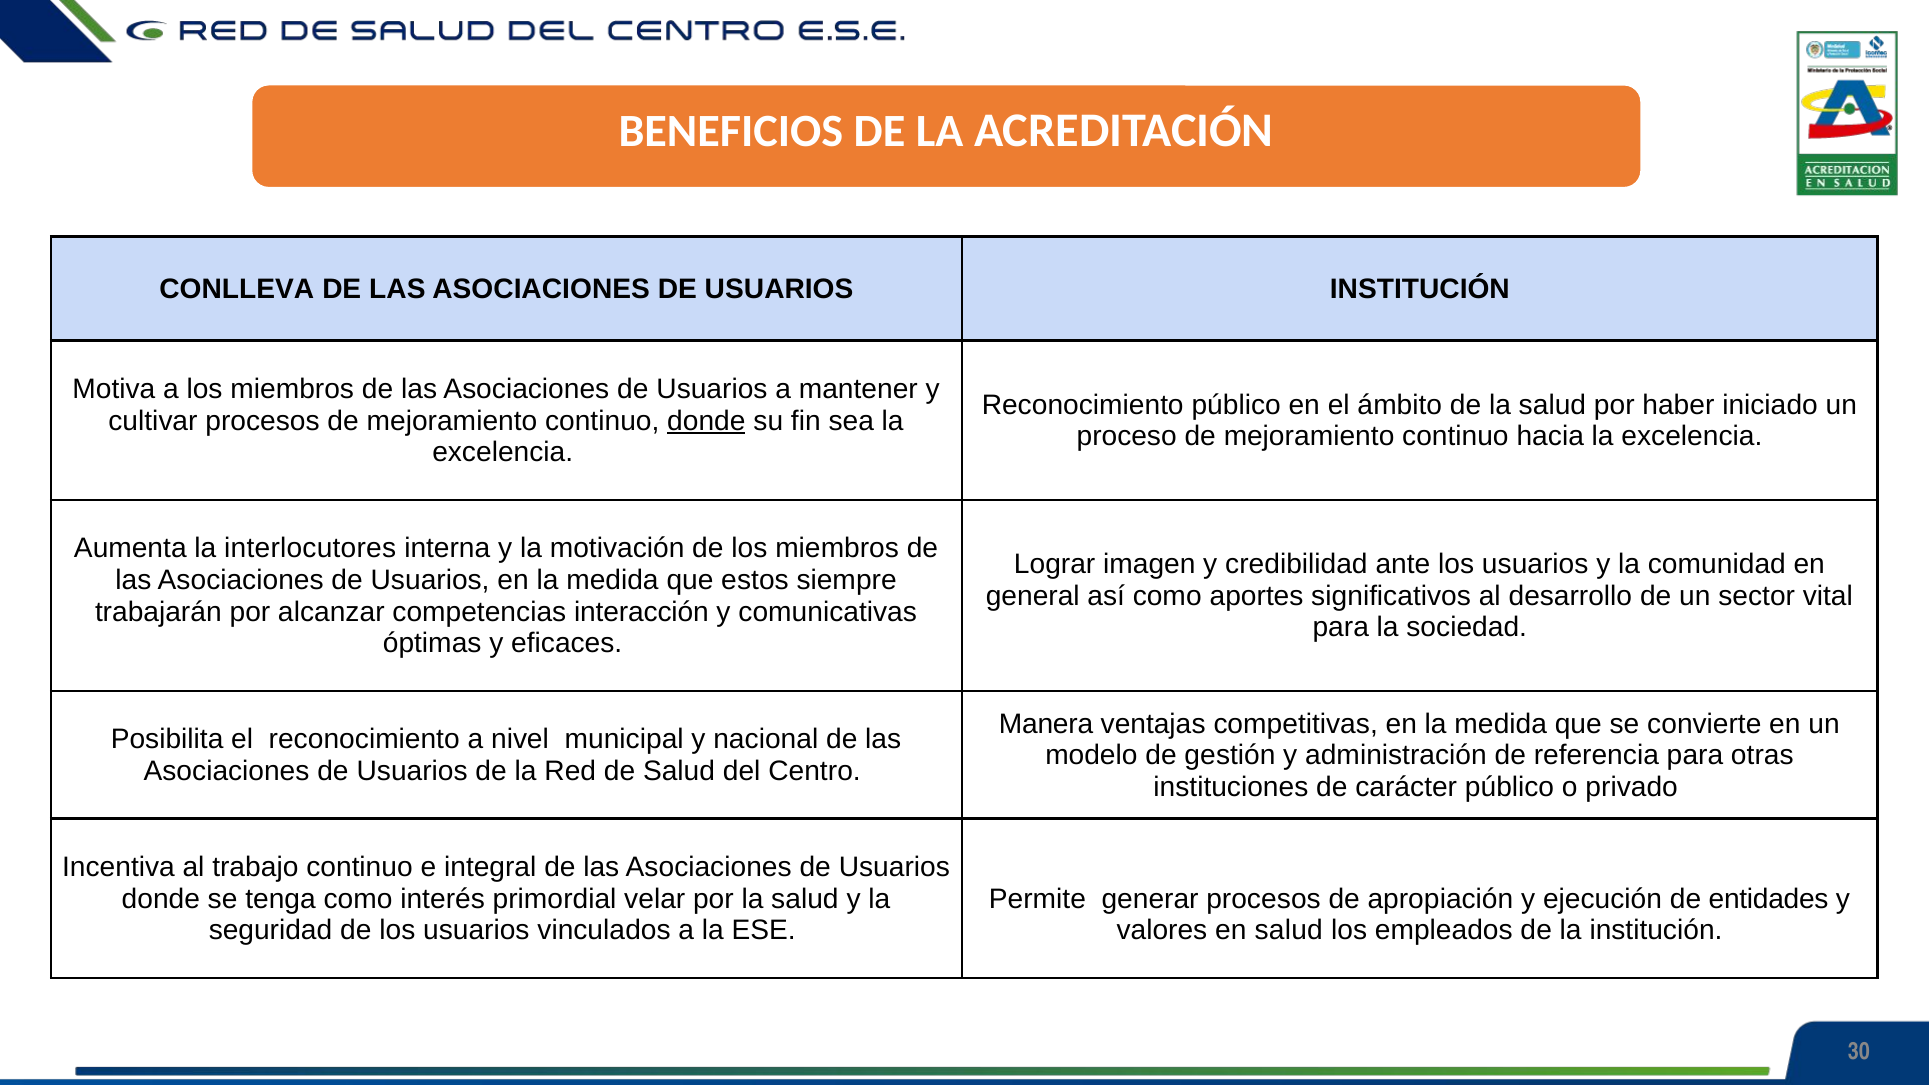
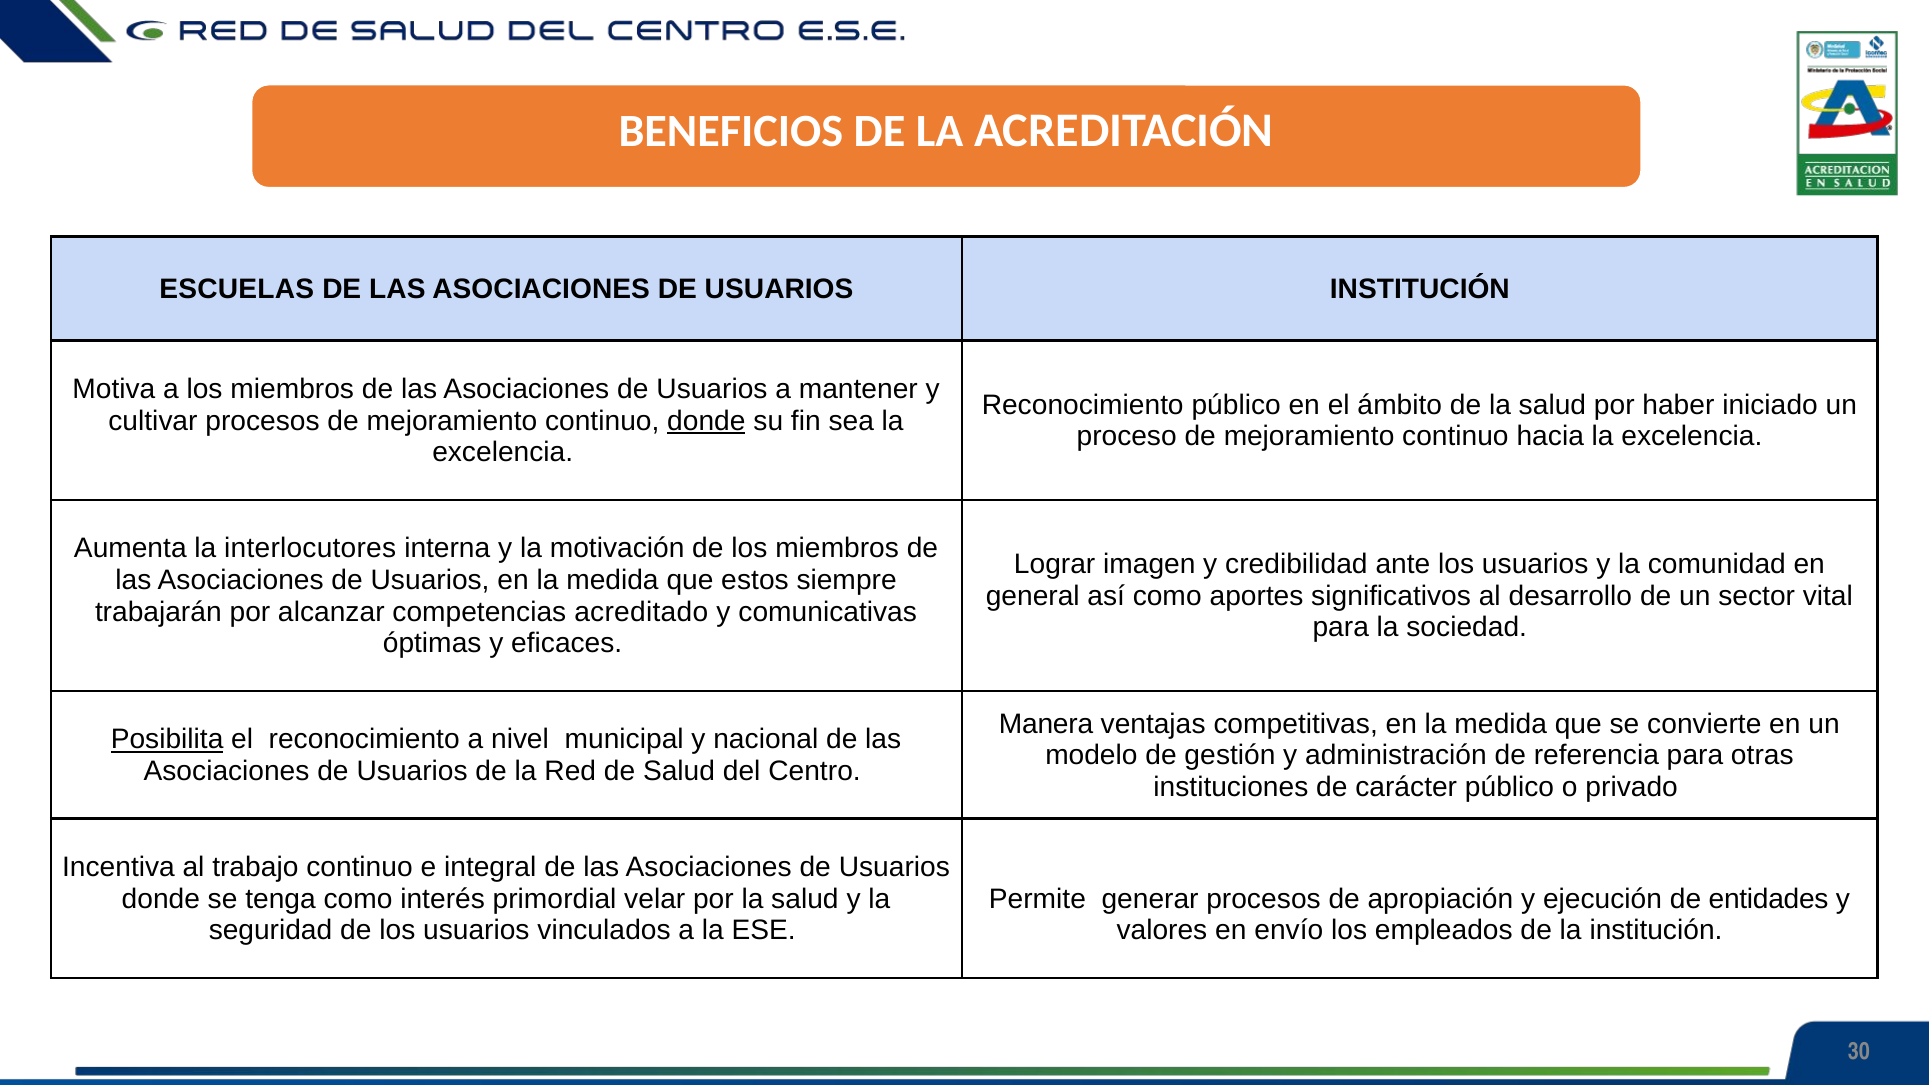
CONLLEVA: CONLLEVA -> ESCUELAS
interacción: interacción -> acreditado
Posibilita underline: none -> present
en salud: salud -> envío
